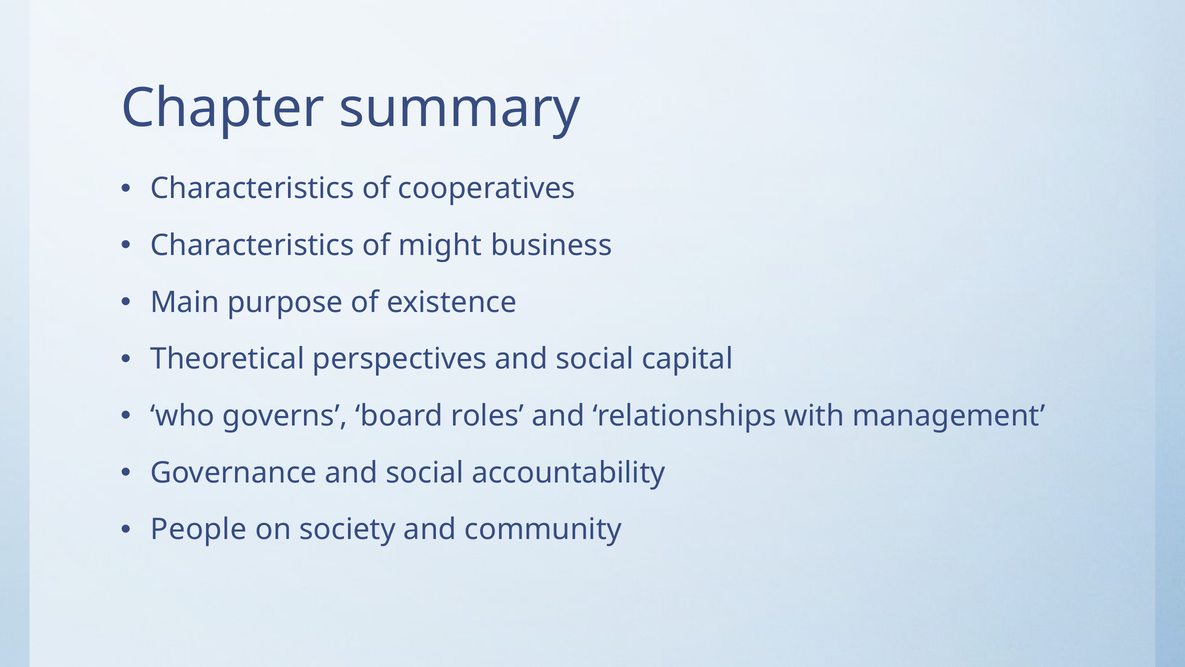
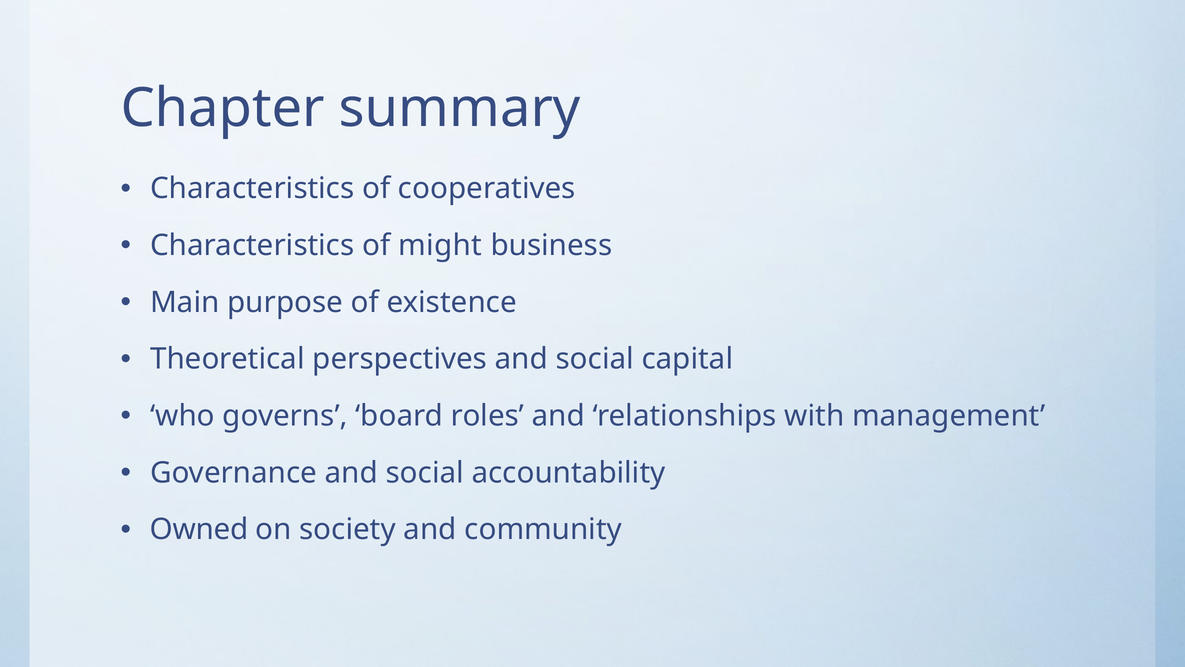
People: People -> Owned
